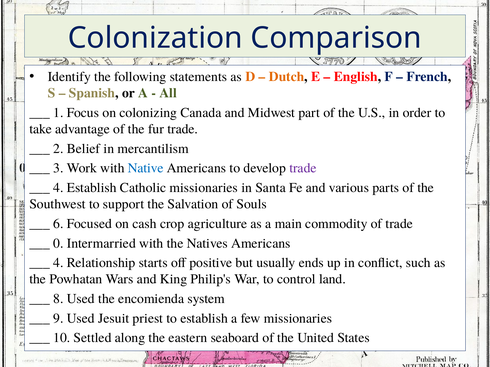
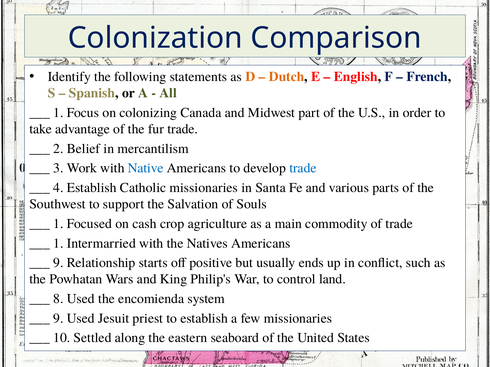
trade at (303, 168) colour: purple -> blue
6 at (58, 224): 6 -> 1
0 at (58, 244): 0 -> 1
4 at (58, 263): 4 -> 9
